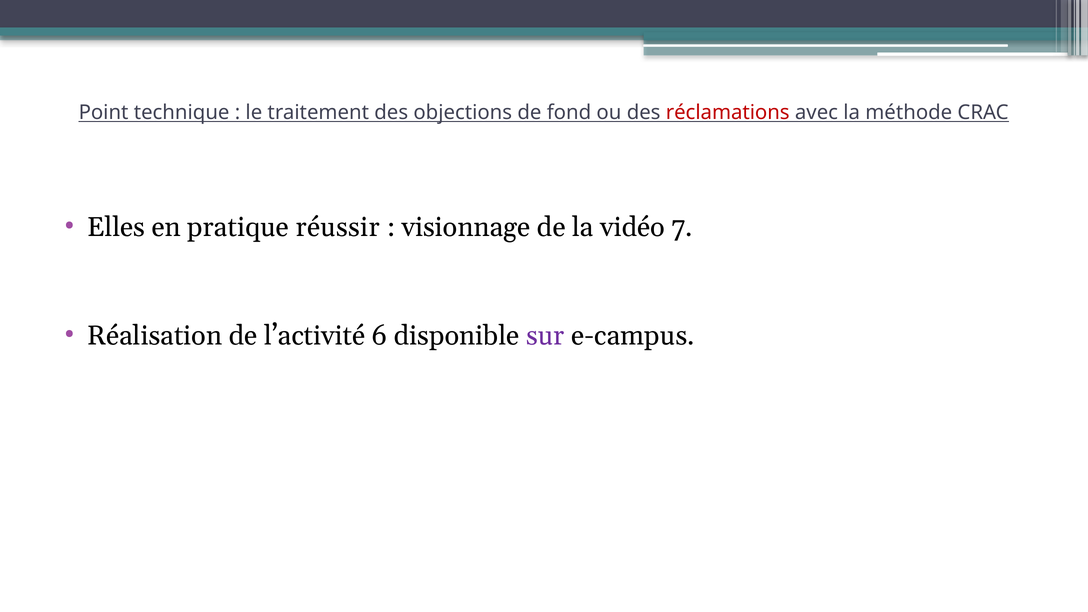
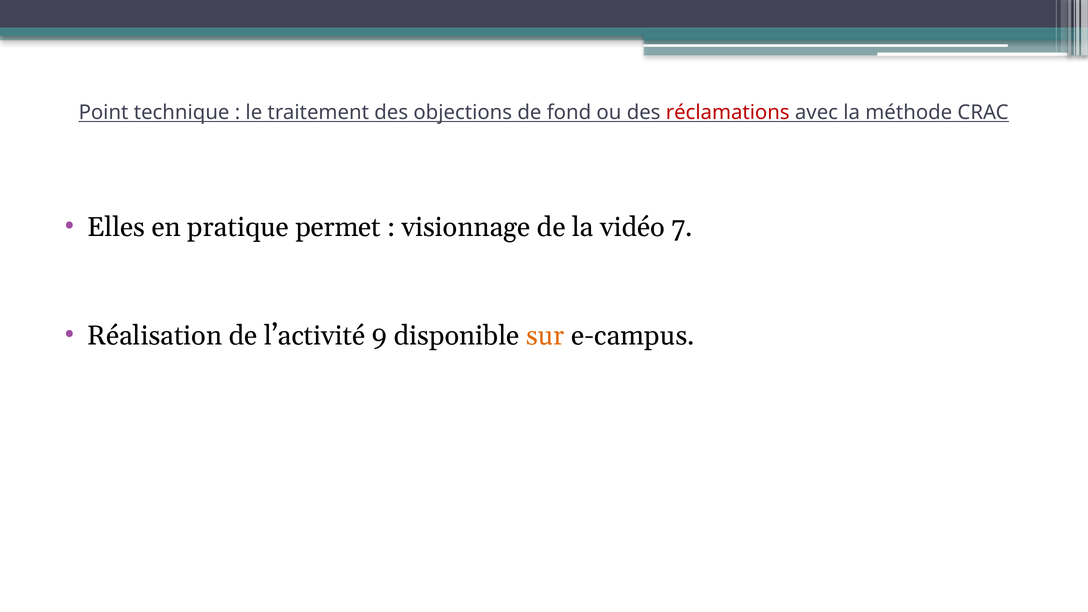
réussir: réussir -> permet
6: 6 -> 9
sur colour: purple -> orange
